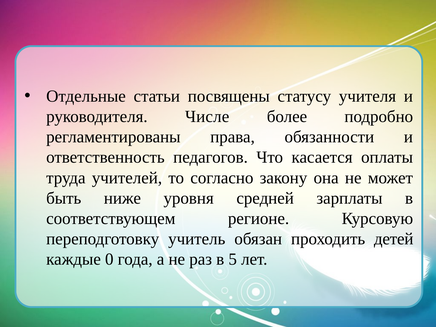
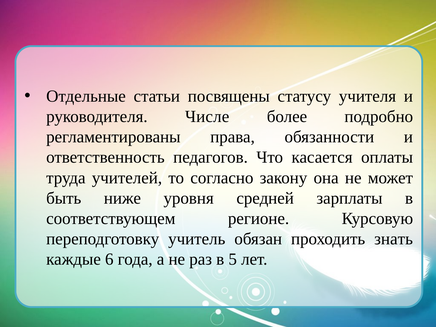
детей: детей -> знать
0: 0 -> 6
